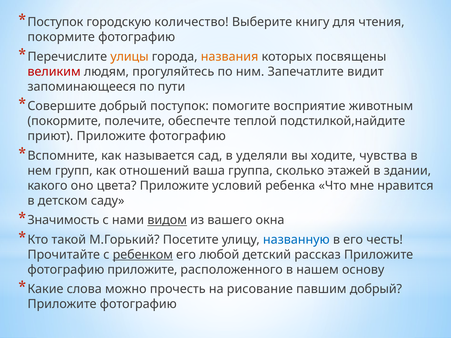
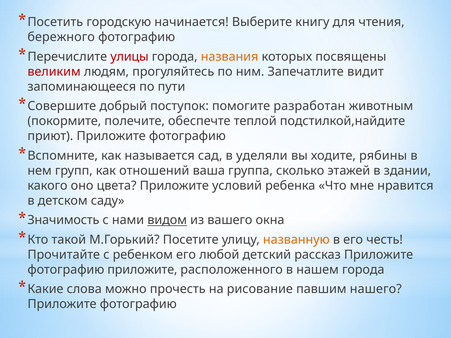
Поступок at (55, 22): Поступок -> Посетить
количество: количество -> начинается
покормите at (61, 37): покормите -> бережного
улицы colour: orange -> red
восприятие: восприятие -> разработан
чувства: чувства -> рябины
названную colour: blue -> orange
ребенком underline: present -> none
нашем основу: основу -> города
павшим добрый: добрый -> нашего
